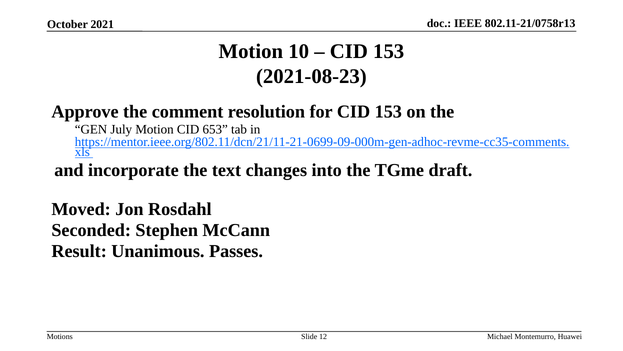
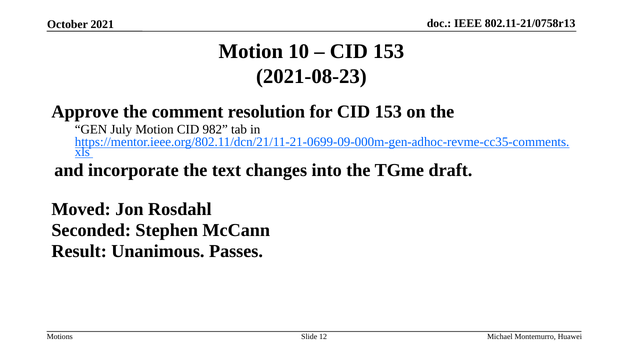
653: 653 -> 982
